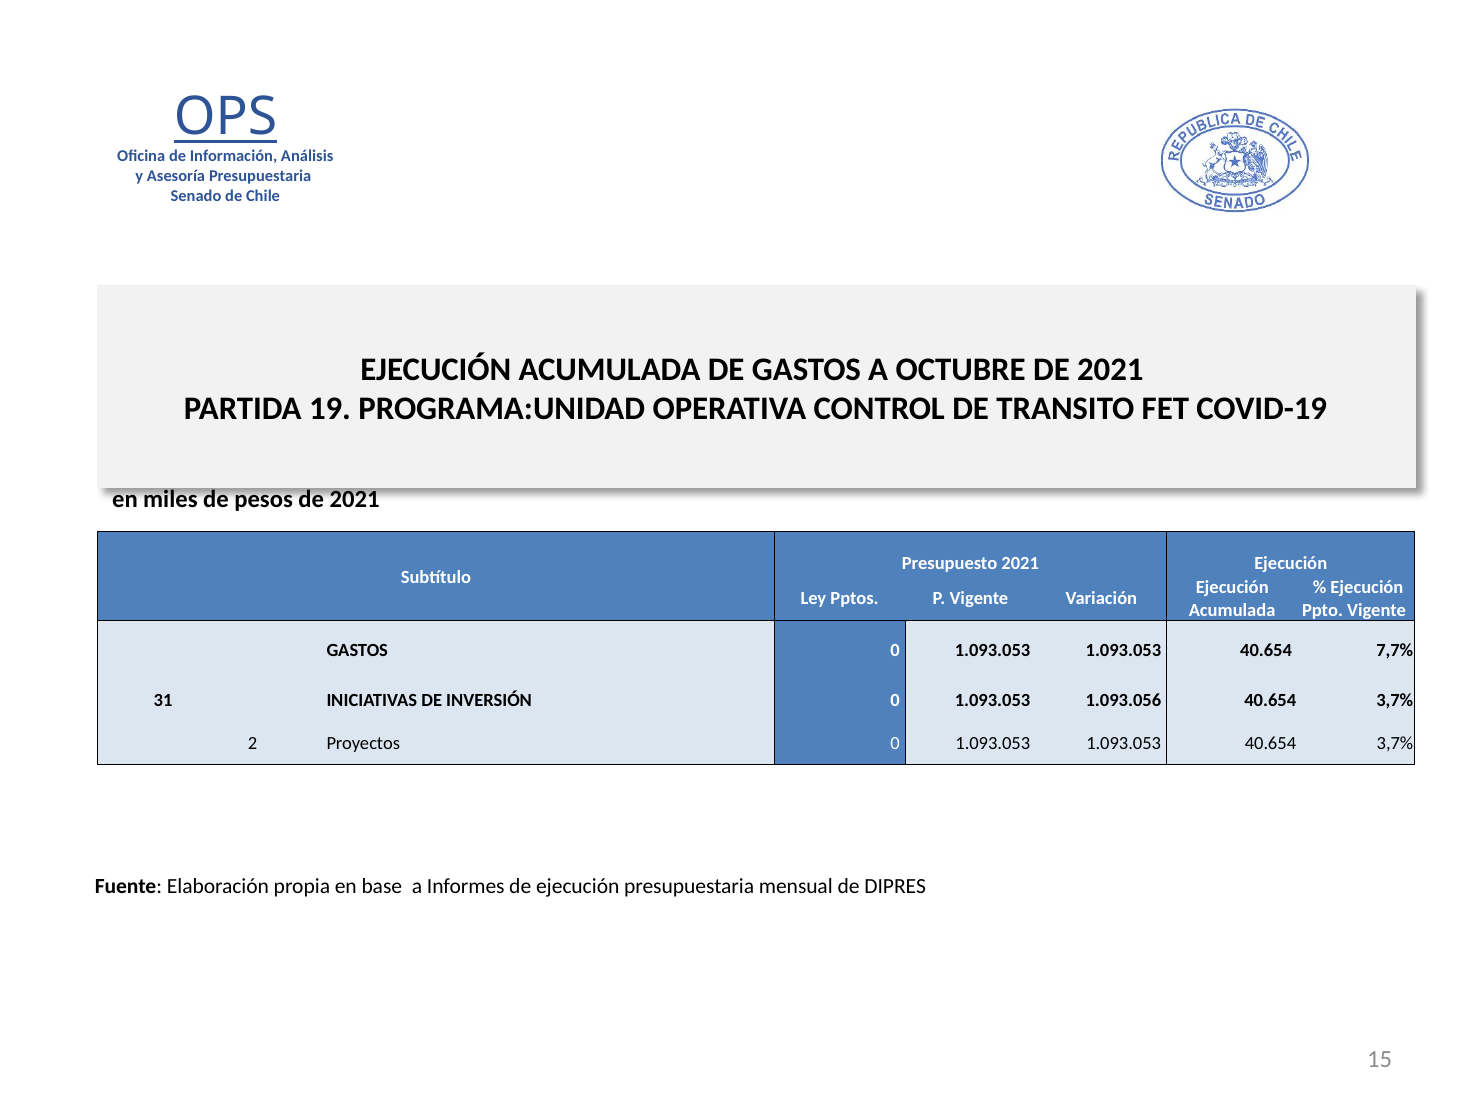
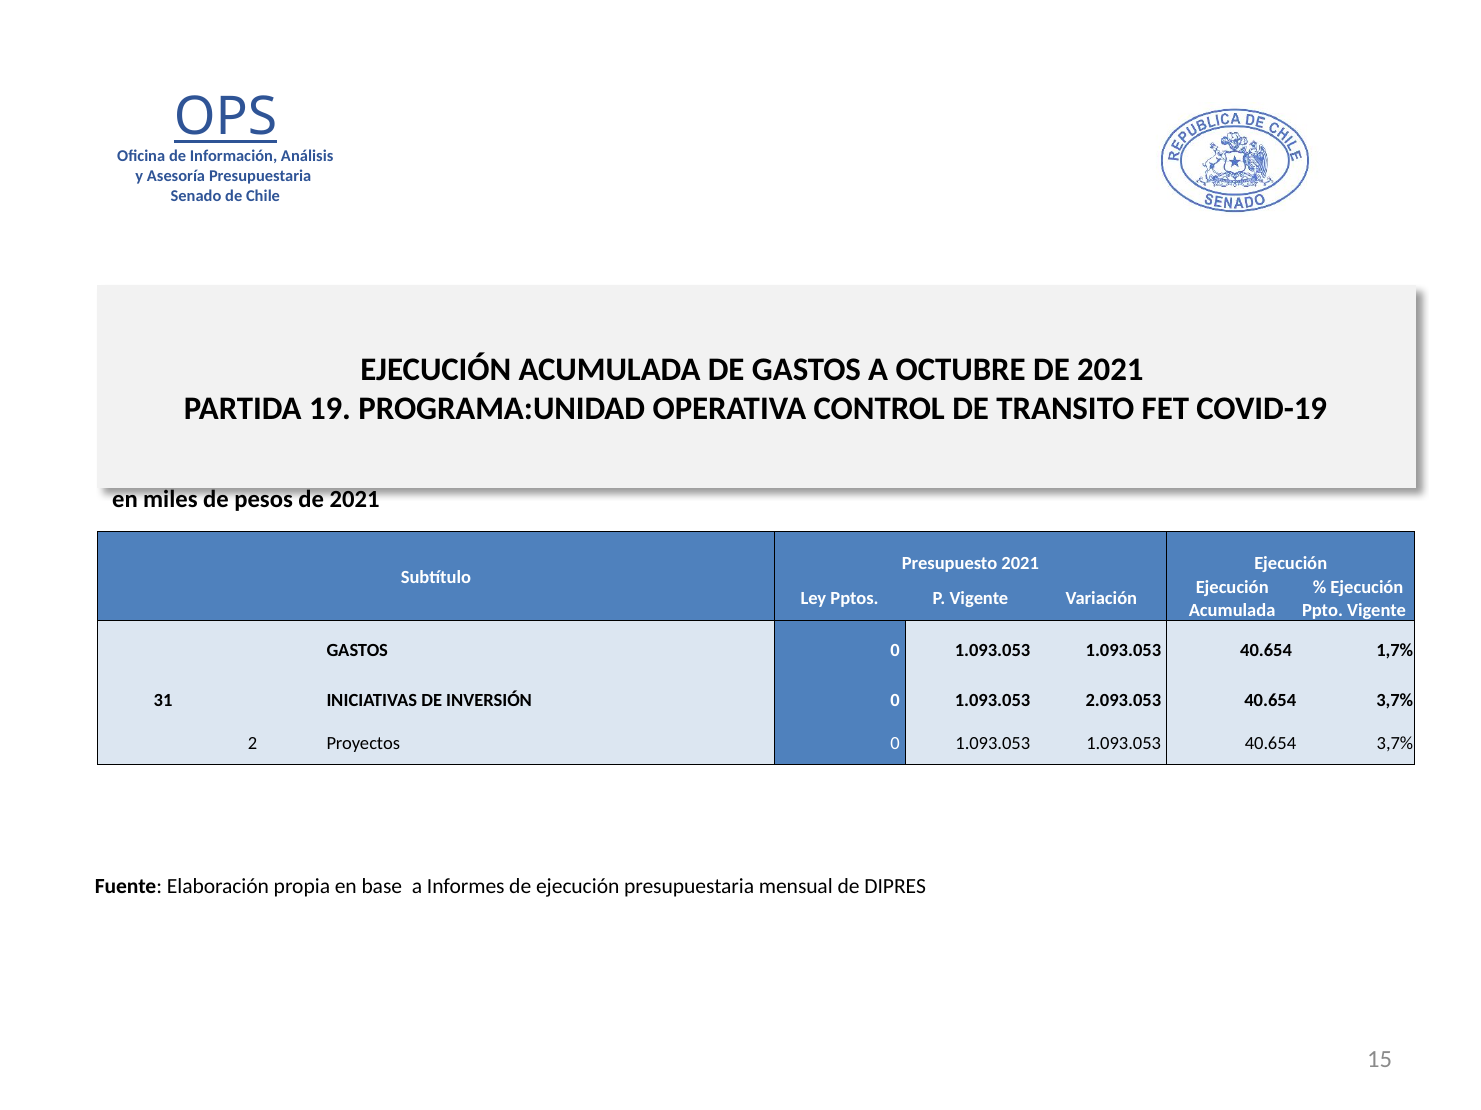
7,7%: 7,7% -> 1,7%
1.093.056: 1.093.056 -> 2.093.053
